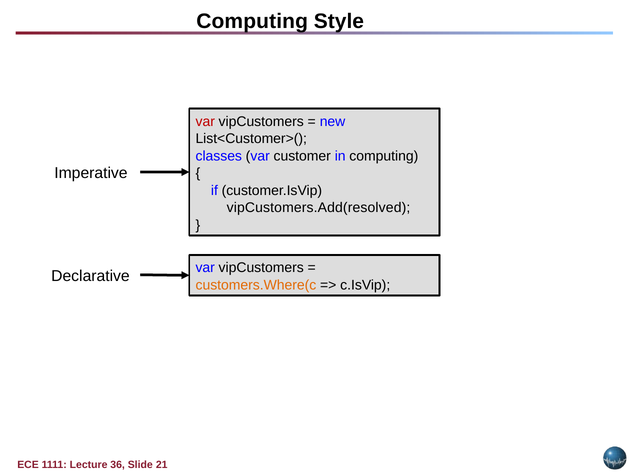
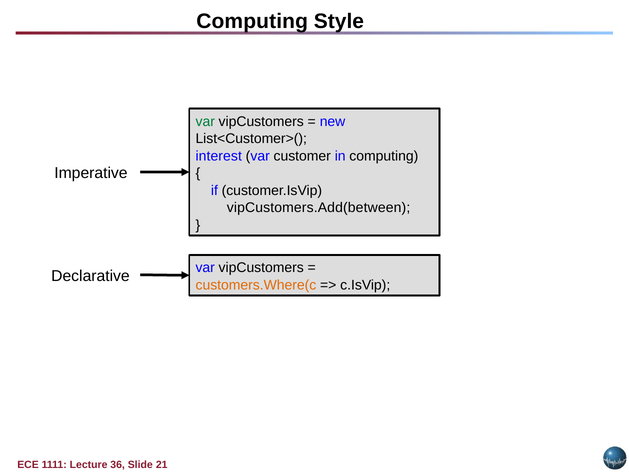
var at (205, 121) colour: red -> green
classes: classes -> interest
vipCustomers.Add(resolved: vipCustomers.Add(resolved -> vipCustomers.Add(between
